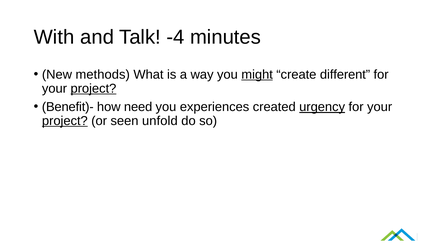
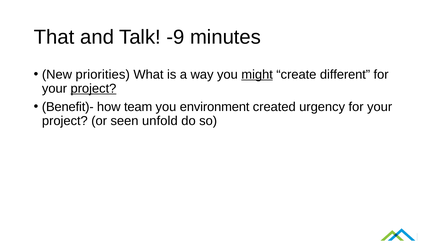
With: With -> That
-4: -4 -> -9
methods: methods -> priorities
need: need -> team
experiences: experiences -> environment
urgency underline: present -> none
project at (65, 121) underline: present -> none
